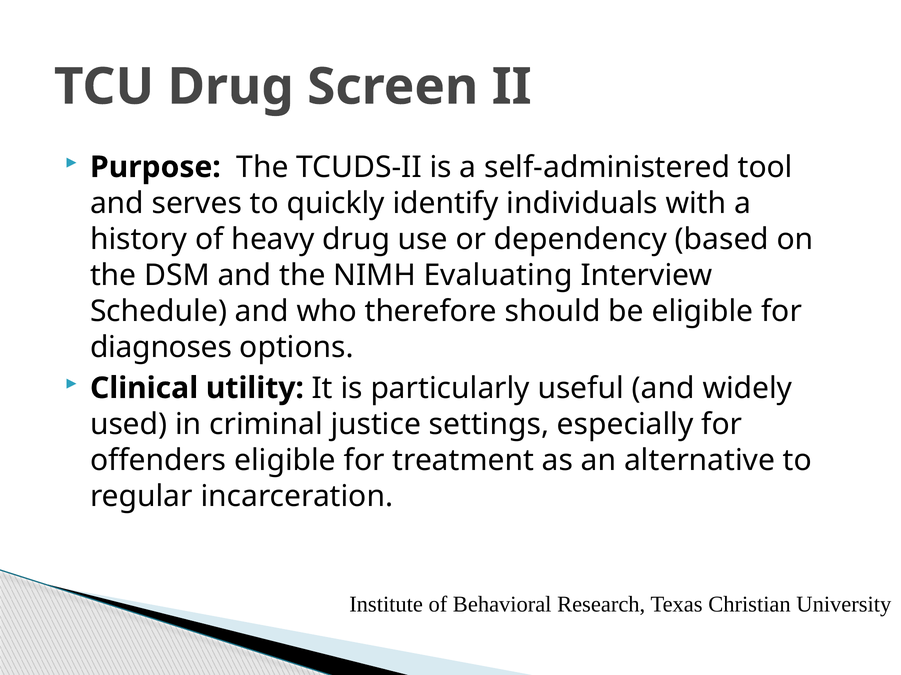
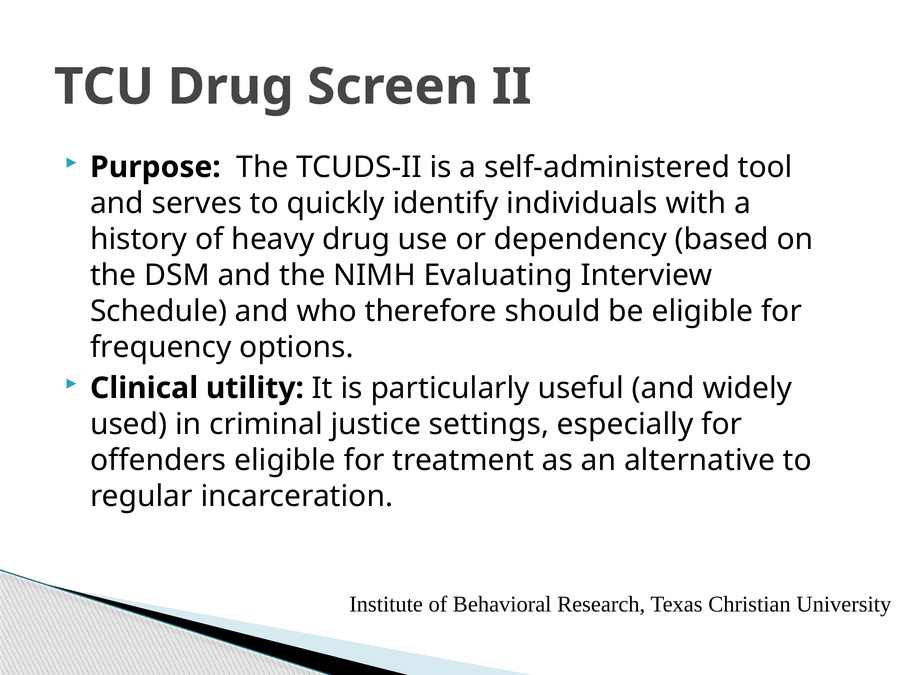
diagnoses: diagnoses -> frequency
